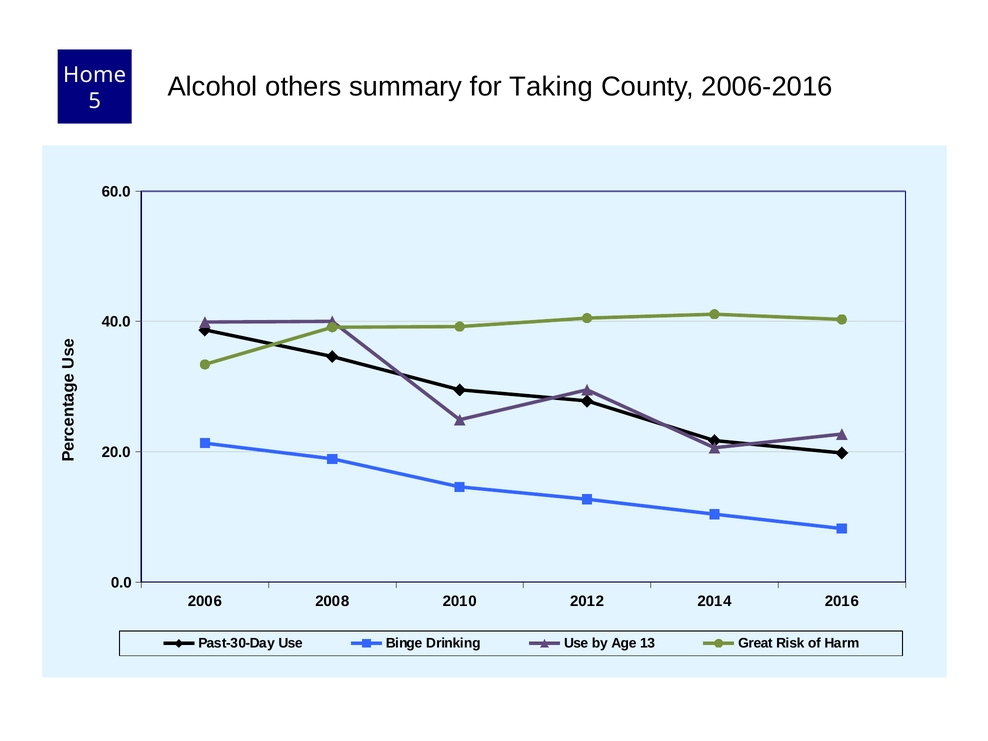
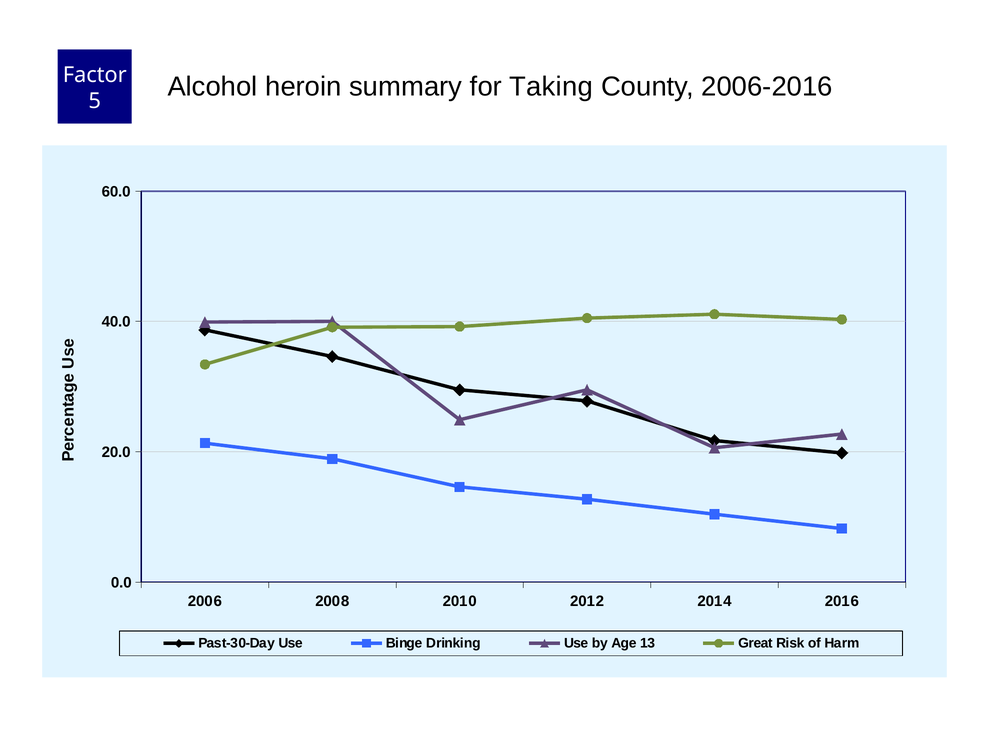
Home: Home -> Factor
others: others -> heroin
